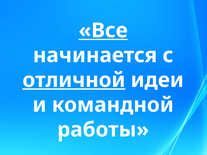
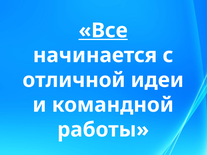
отличной underline: present -> none
